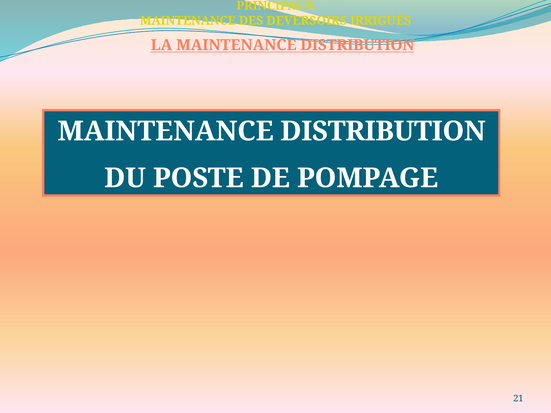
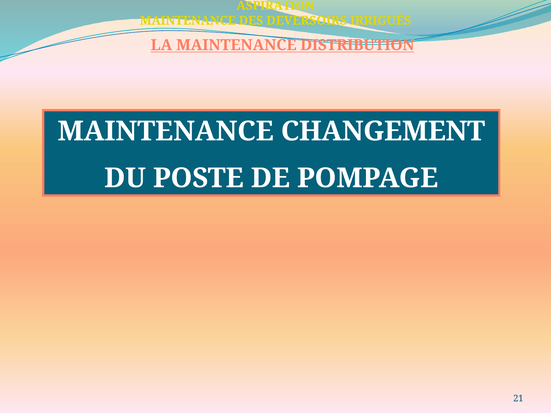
PRINCIPAUX: PRINCIPAUX -> ASPIRATION
DISTRIBUTION at (383, 131): DISTRIBUTION -> CHANGEMENT
